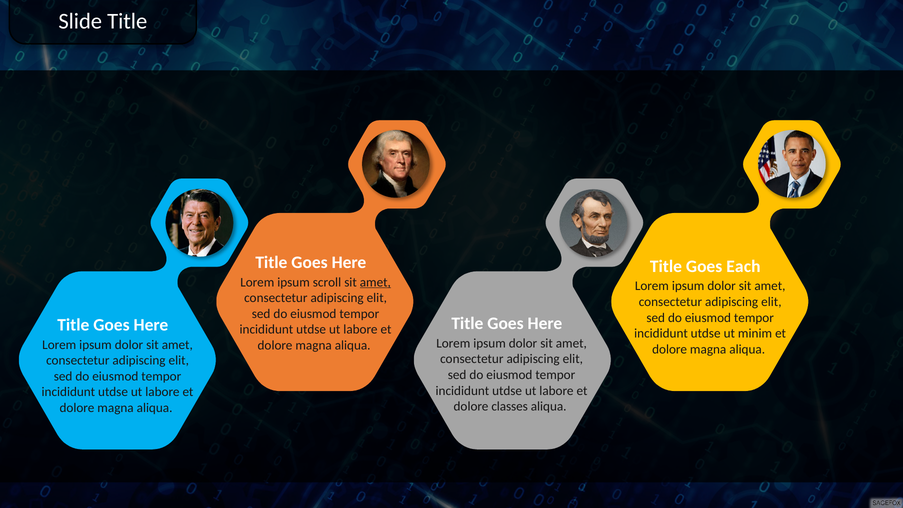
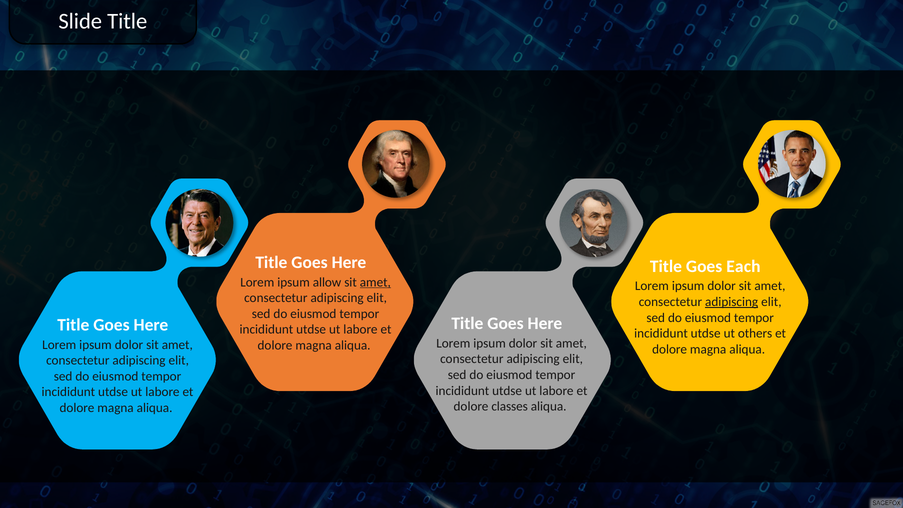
scroll: scroll -> allow
adipiscing at (732, 302) underline: none -> present
minim: minim -> others
